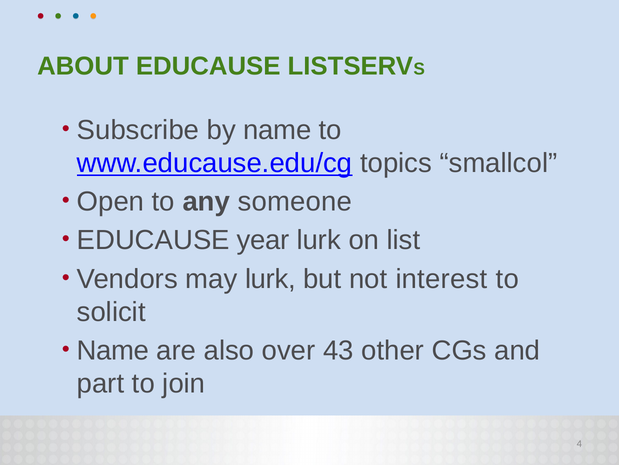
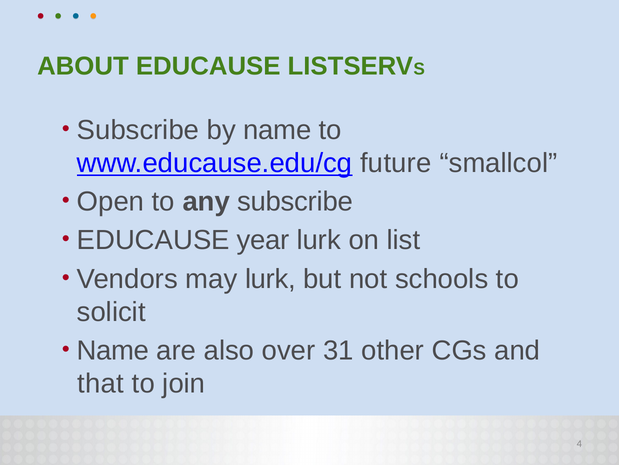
topics: topics -> future
any someone: someone -> subscribe
interest: interest -> schools
43: 43 -> 31
part: part -> that
